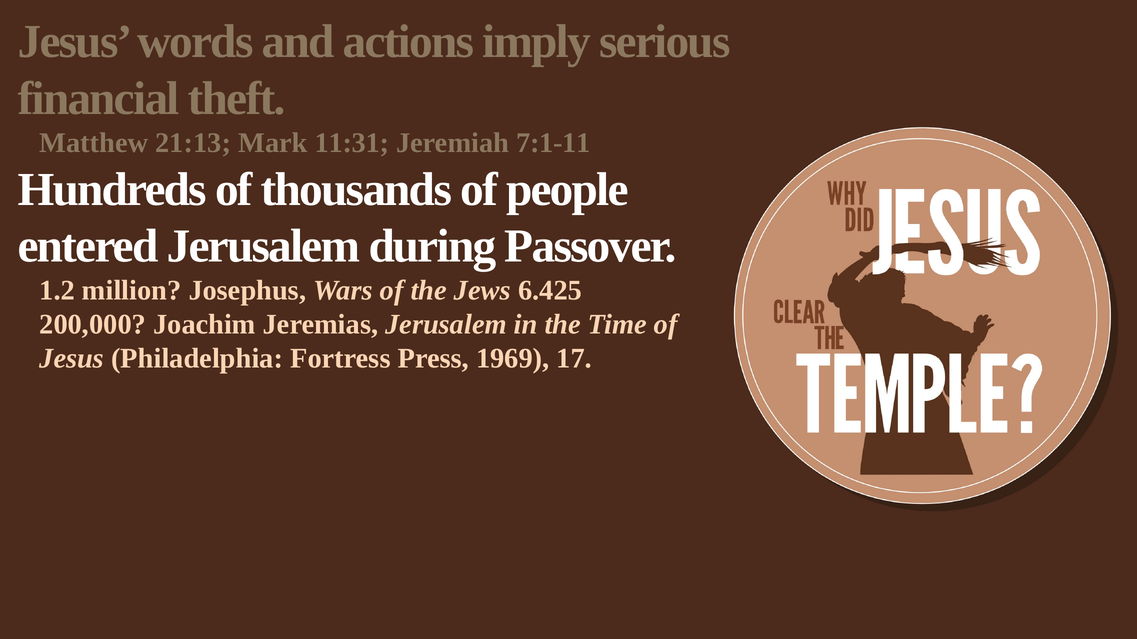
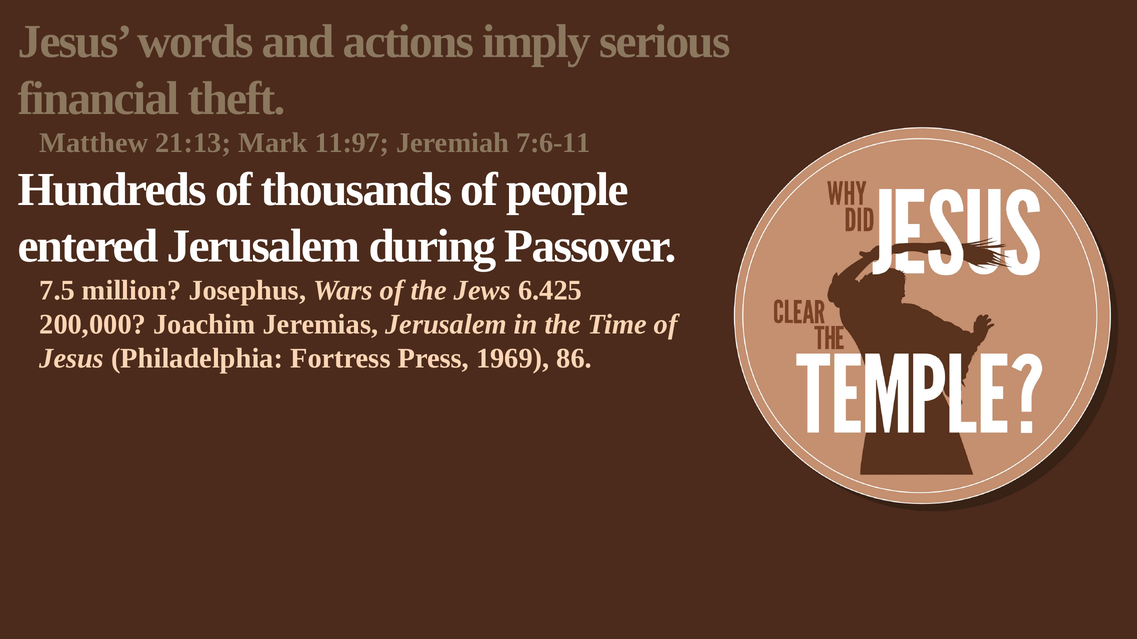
11:31: 11:31 -> 11:97
7:1-11: 7:1-11 -> 7:6-11
1.2: 1.2 -> 7.5
17: 17 -> 86
